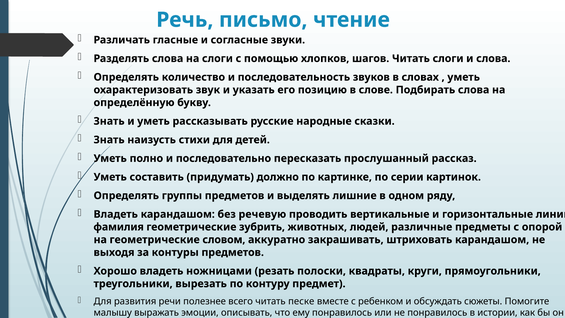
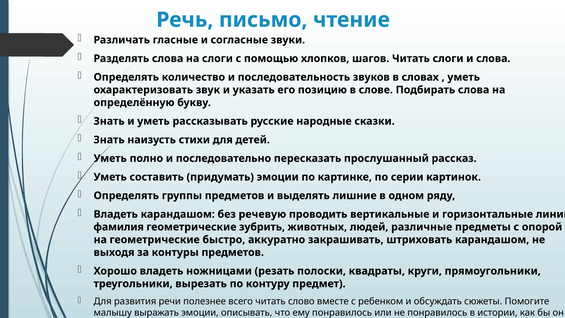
придумать должно: должно -> эмоции
словом: словом -> быстро
песке: песке -> слово
